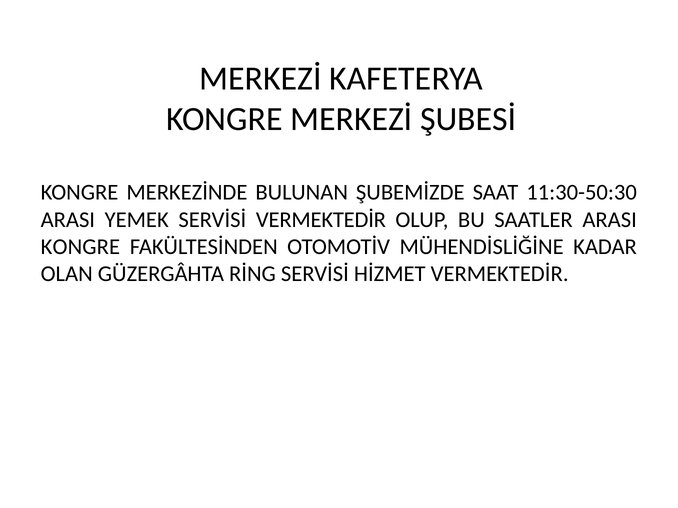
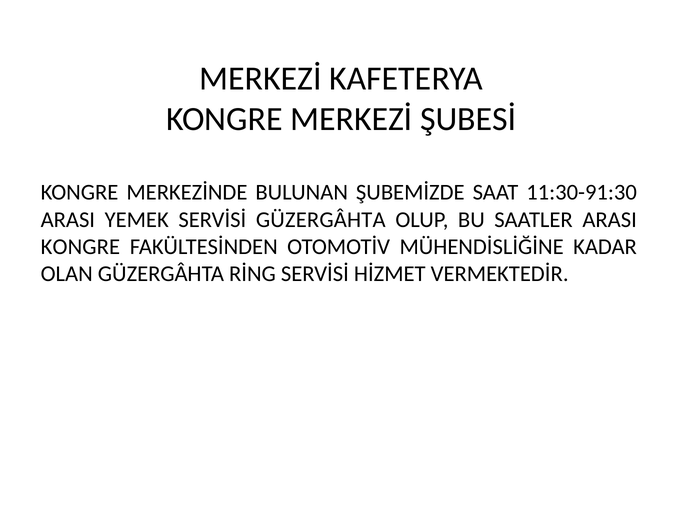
11:30-50:30: 11:30-50:30 -> 11:30-91:30
SERVİSİ VERMEKTEDİR: VERMEKTEDİR -> GÜZERGÂHTA
